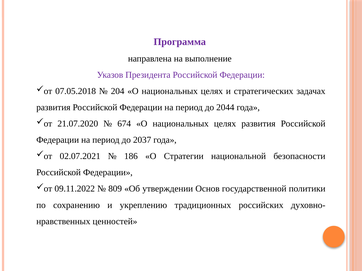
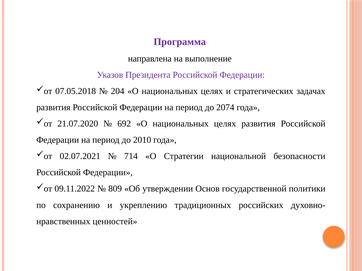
2044: 2044 -> 2074
674: 674 -> 692
2037: 2037 -> 2010
186: 186 -> 714
